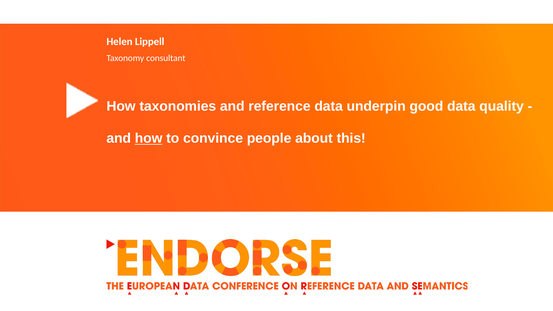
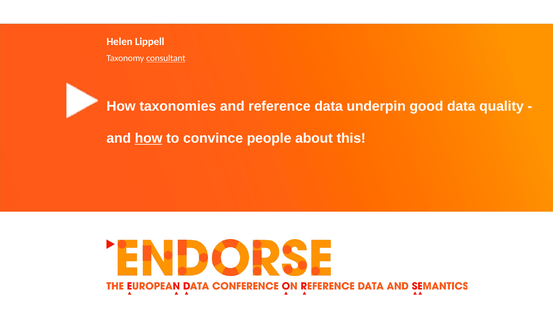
consultant underline: none -> present
